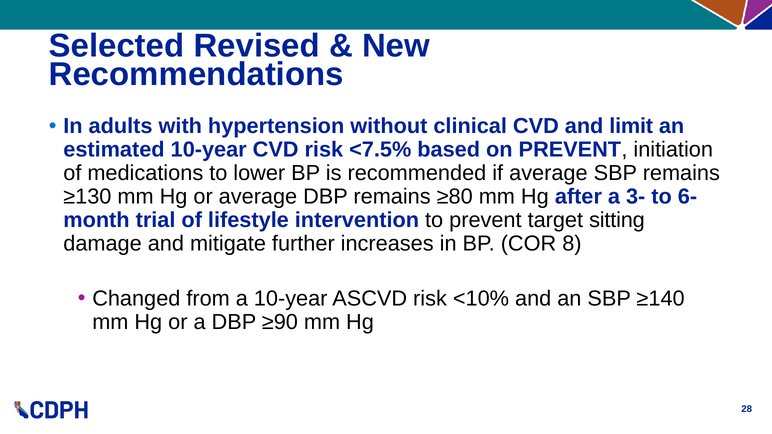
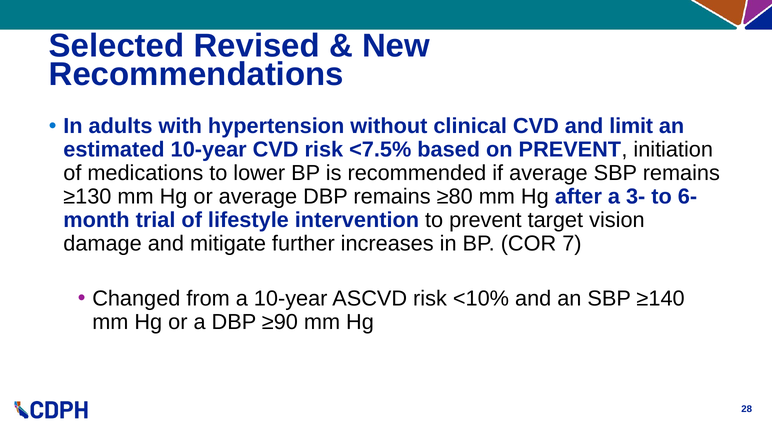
sitting: sitting -> vision
8: 8 -> 7
